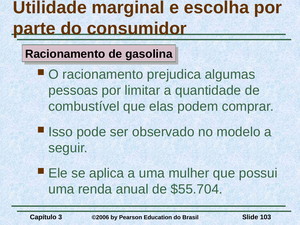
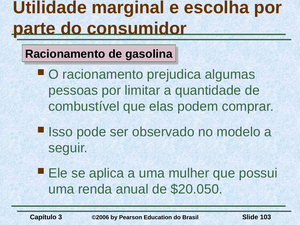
$55.704: $55.704 -> $20.050
